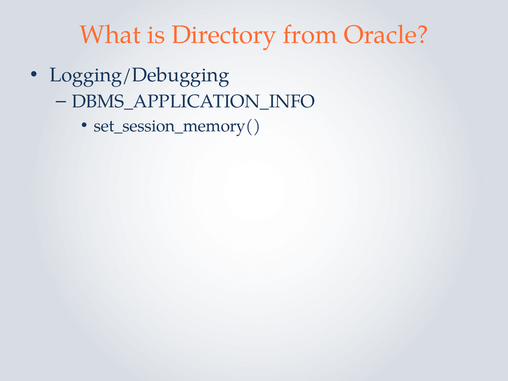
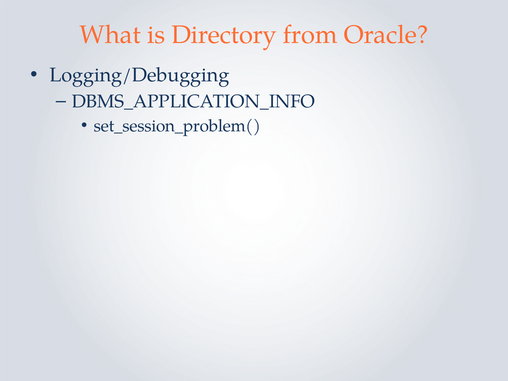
set_session_memory(: set_session_memory( -> set_session_problem(
